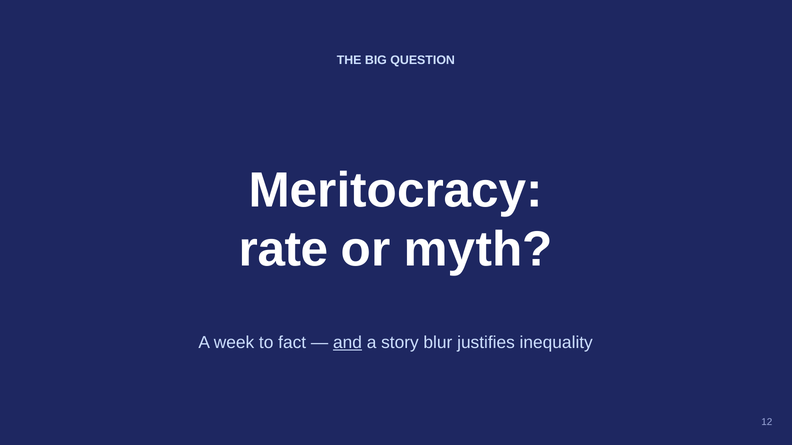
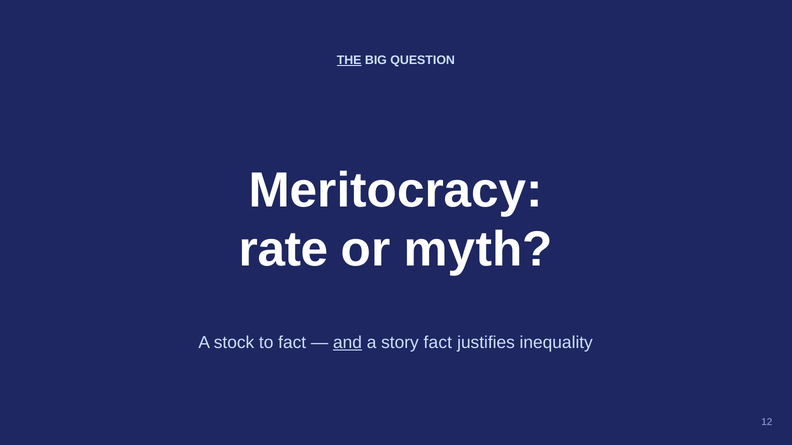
THE underline: none -> present
week: week -> stock
story blur: blur -> fact
